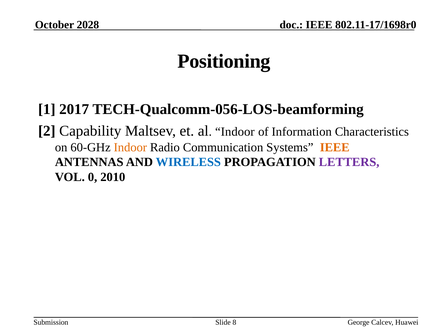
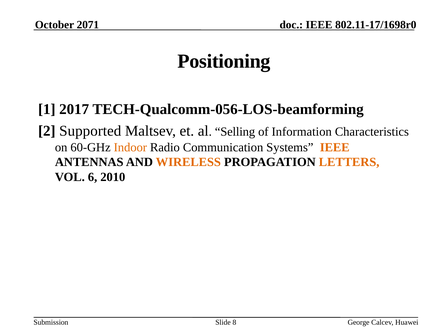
2028: 2028 -> 2071
Capability: Capability -> Supported
Indoor at (235, 132): Indoor -> Selling
WIRELESS colour: blue -> orange
LETTERS colour: purple -> orange
0: 0 -> 6
